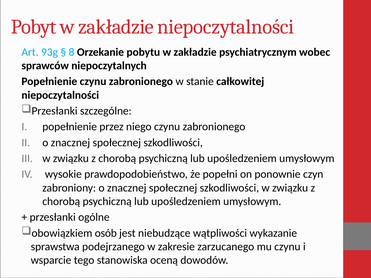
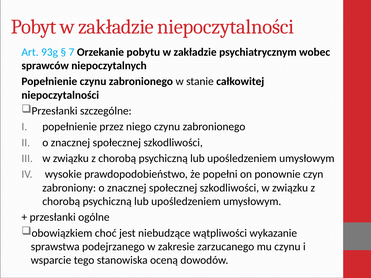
8: 8 -> 7
osób: osób -> choć
